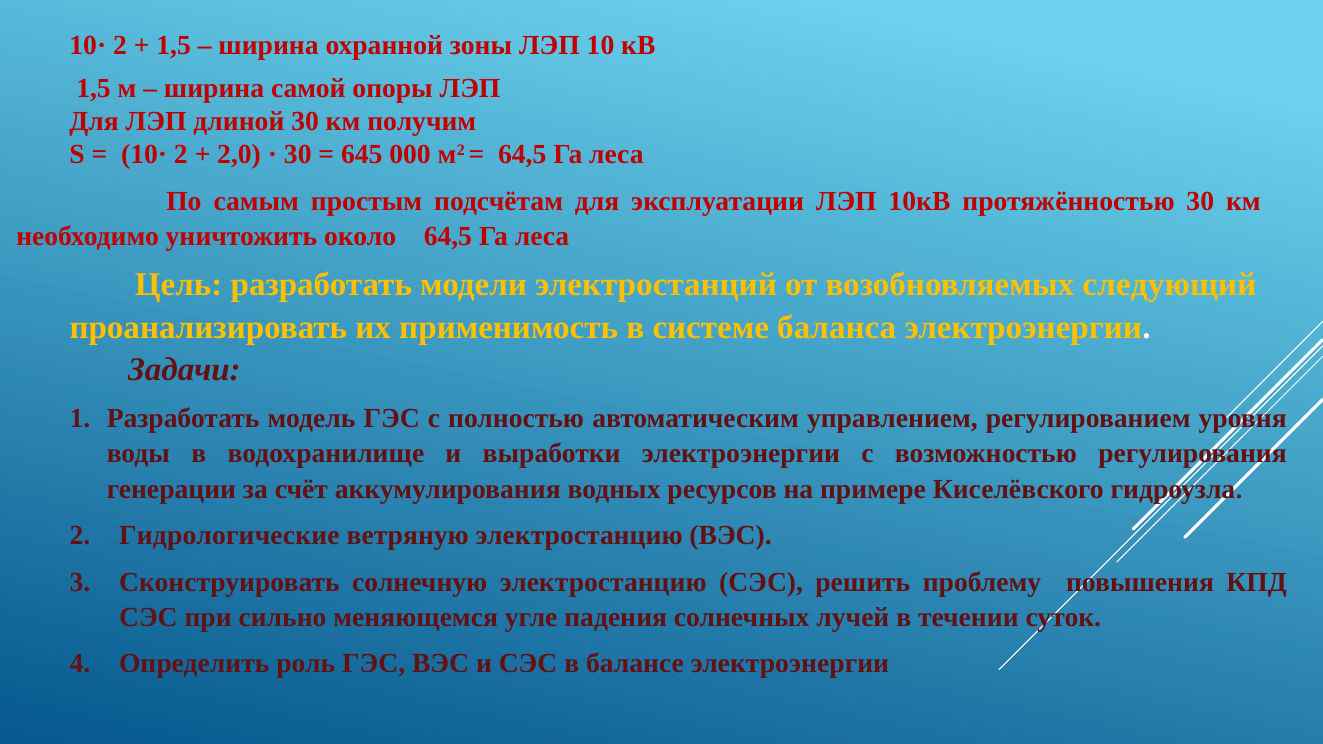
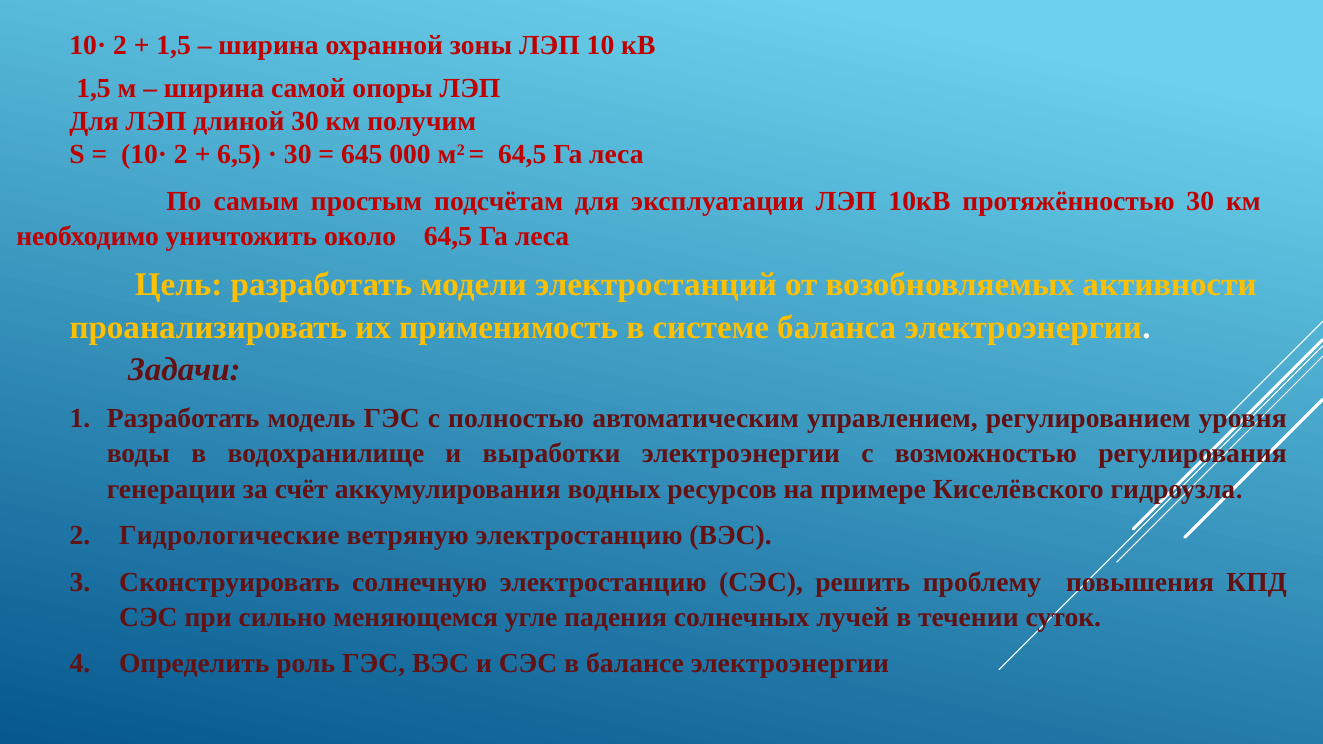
2,0: 2,0 -> 6,5
следующий: следующий -> активности
